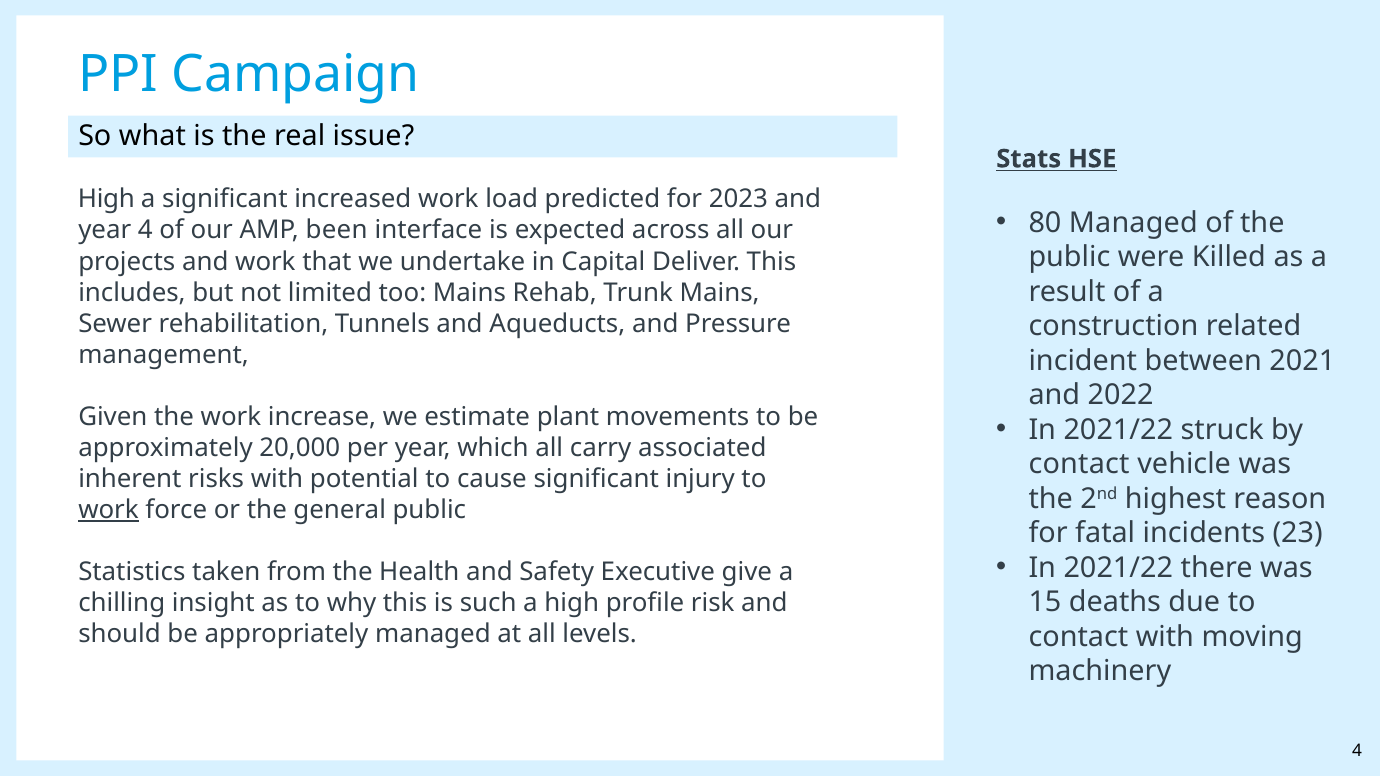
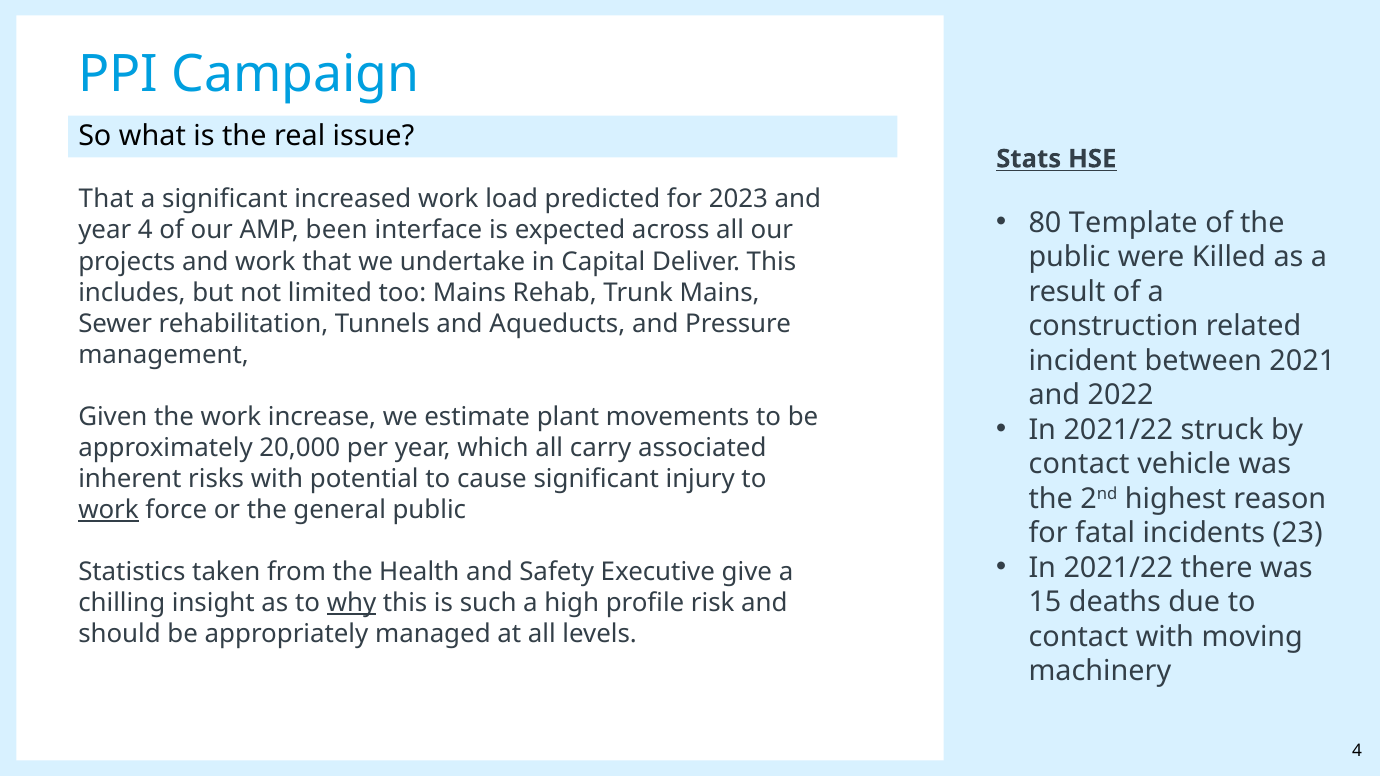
High at (106, 199): High -> That
80 Managed: Managed -> Template
why underline: none -> present
